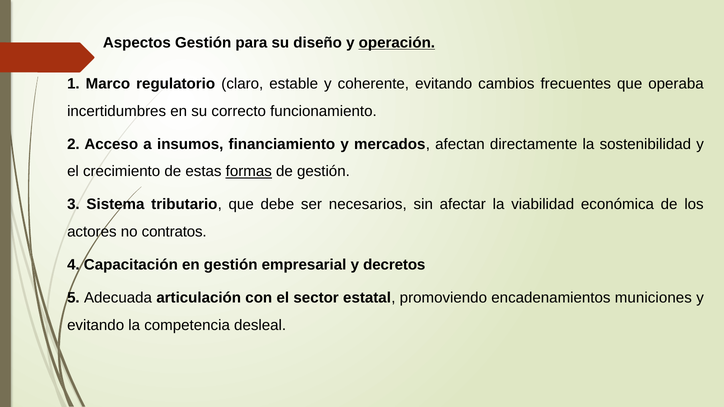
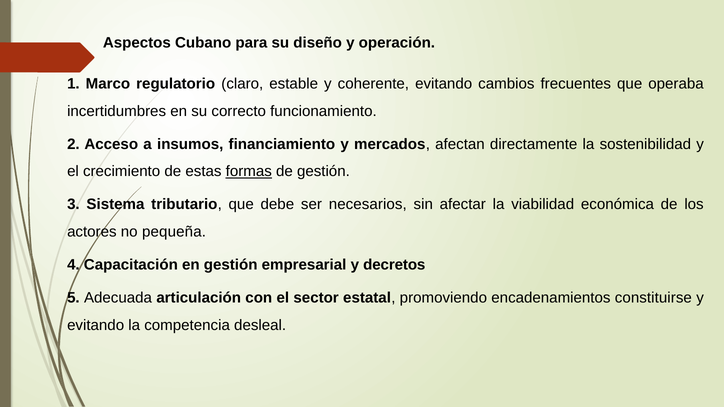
Aspectos Gestión: Gestión -> Cubano
operación underline: present -> none
contratos: contratos -> pequeña
municiones: municiones -> constituirse
